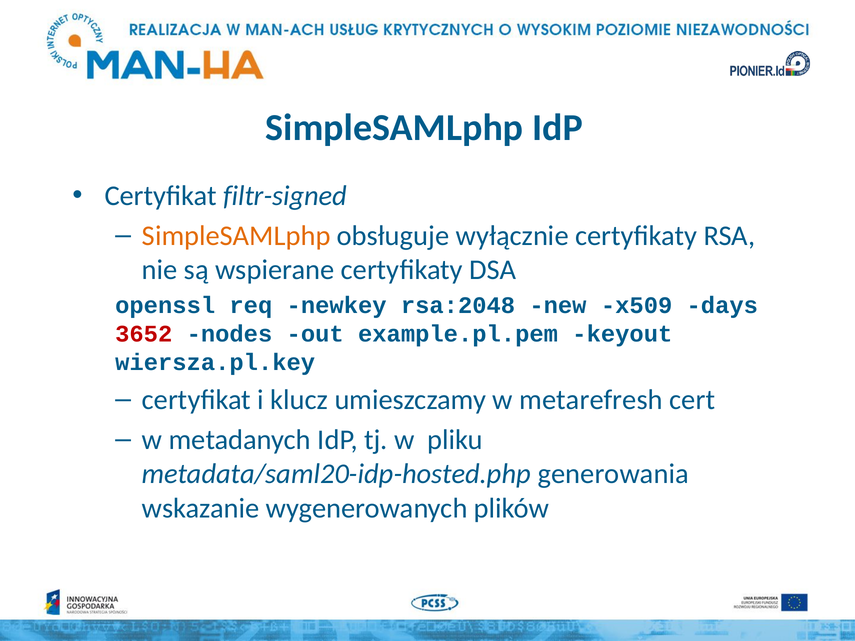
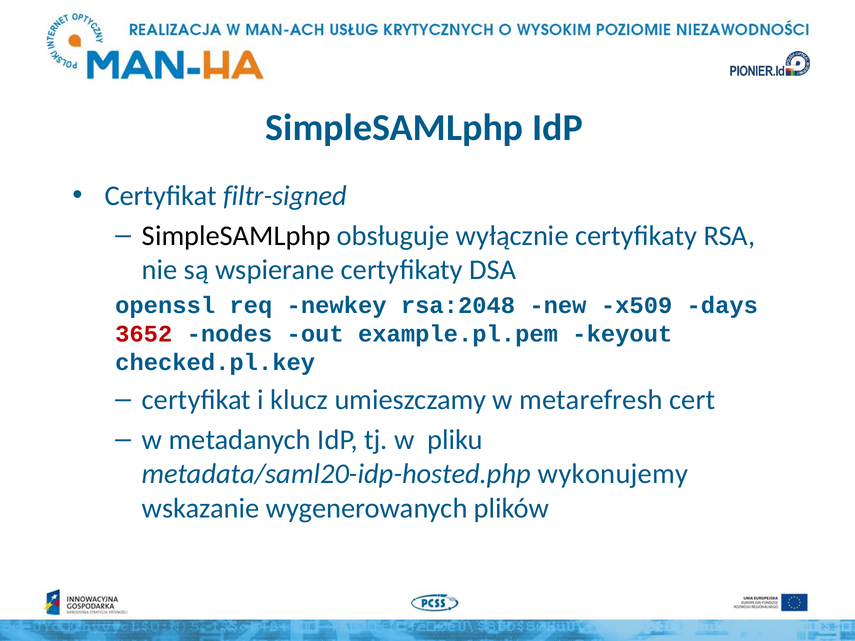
SimpleSAMLphp at (236, 236) colour: orange -> black
wiersza.pl.key: wiersza.pl.key -> checked.pl.key
generowania: generowania -> wykonujemy
